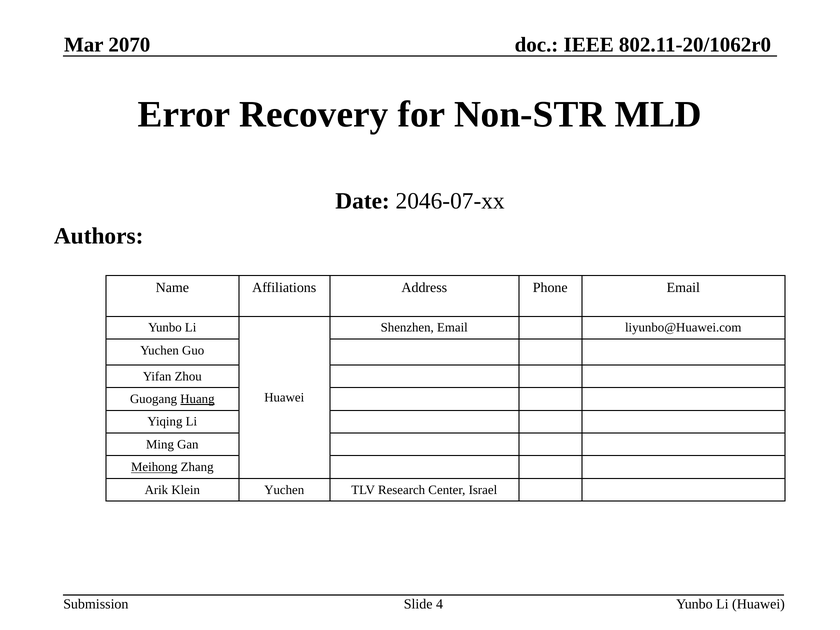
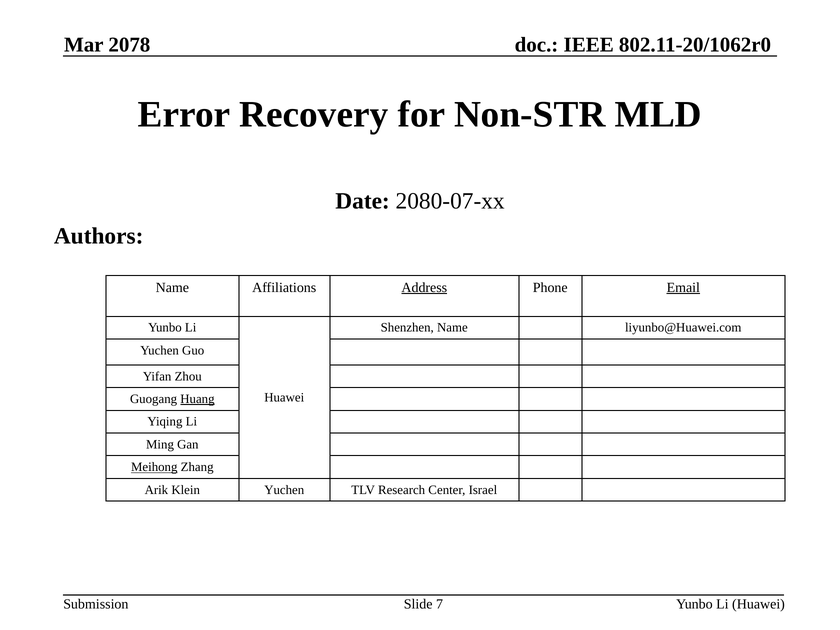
2070: 2070 -> 2078
2046-07-xx: 2046-07-xx -> 2080-07-xx
Address underline: none -> present
Email at (683, 288) underline: none -> present
Shenzhen Email: Email -> Name
4: 4 -> 7
